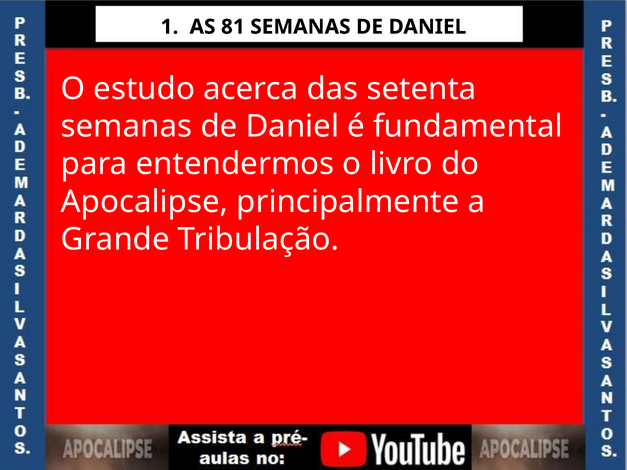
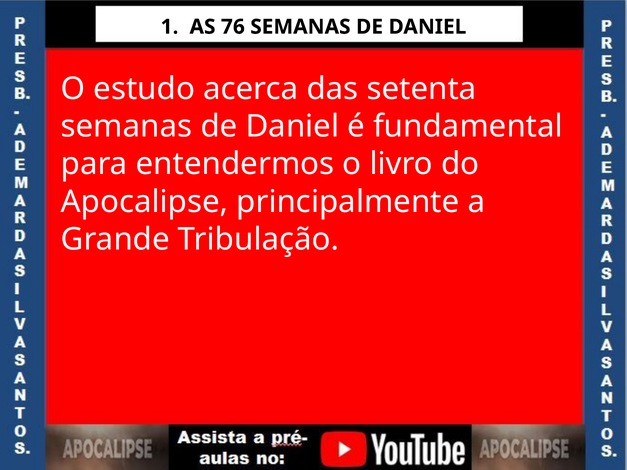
81: 81 -> 76
